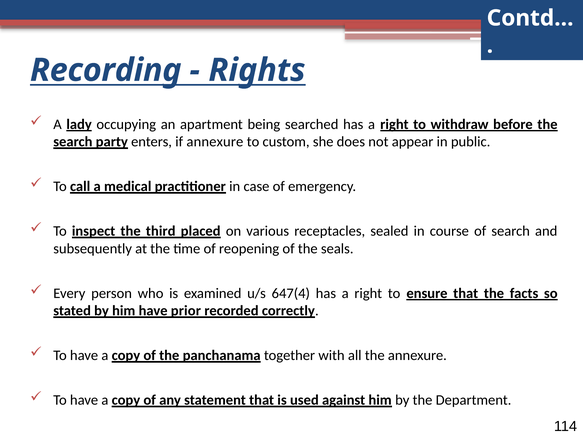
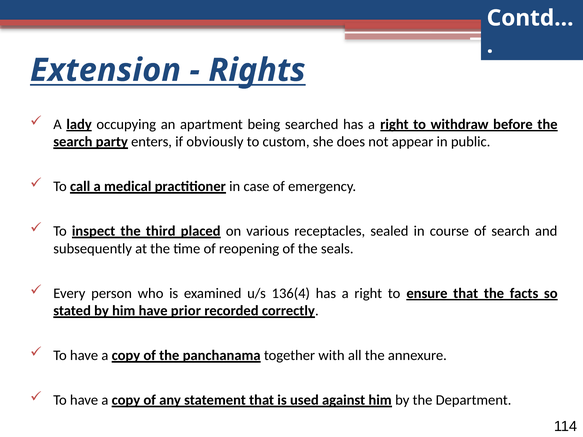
Recording: Recording -> Extension
if annexure: annexure -> obviously
647(4: 647(4 -> 136(4
